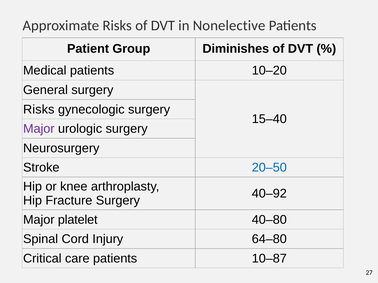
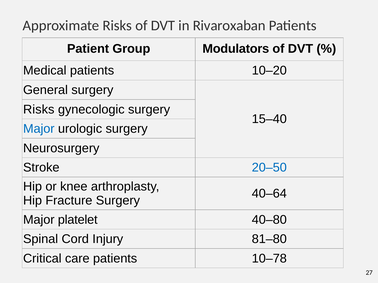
Nonelective: Nonelective -> Rivaroxaban
Diminishes: Diminishes -> Modulators
Major at (39, 129) colour: purple -> blue
40–92: 40–92 -> 40–64
64–80: 64–80 -> 81–80
10–87: 10–87 -> 10–78
